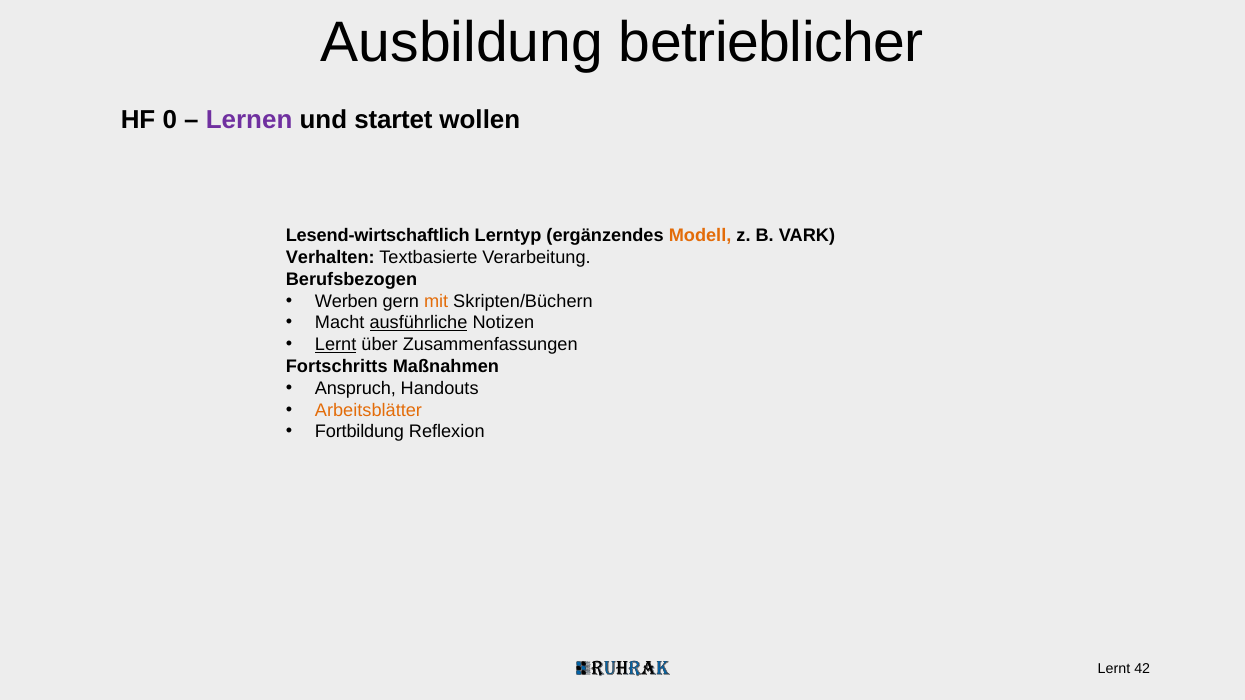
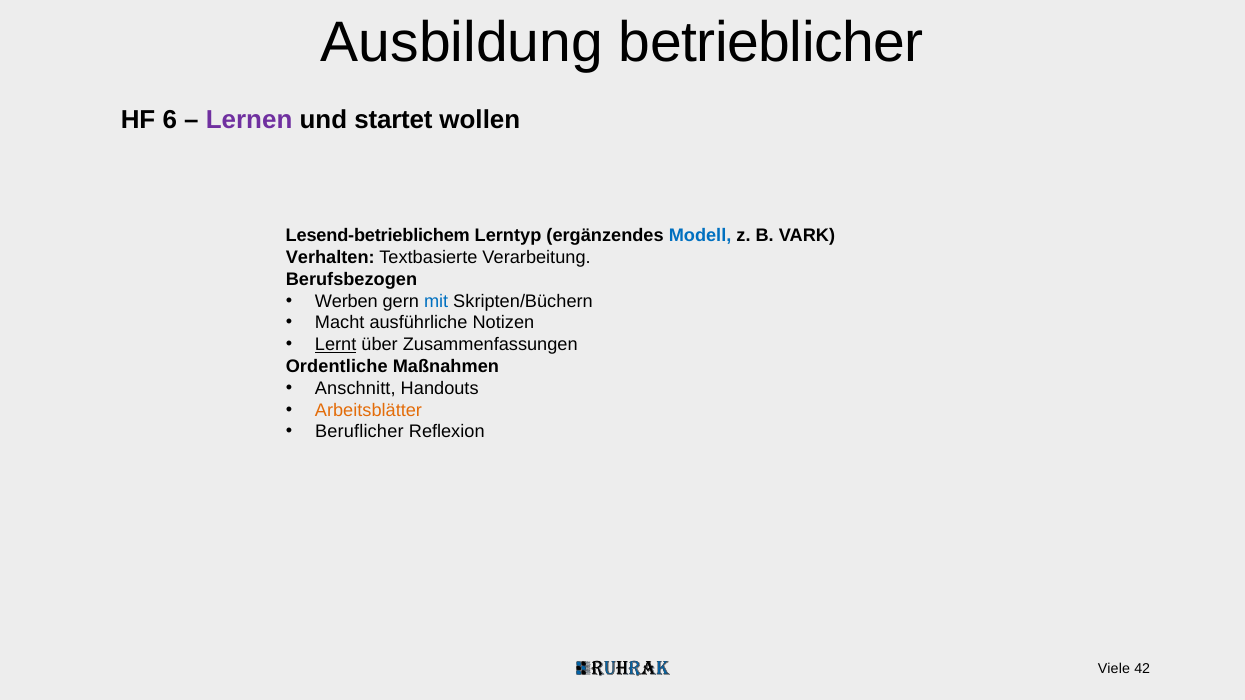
0: 0 -> 6
Lesend-wirtschaftlich: Lesend-wirtschaftlich -> Lesend-betrieblichem
Modell colour: orange -> blue
mit colour: orange -> blue
ausführliche underline: present -> none
Fortschritts: Fortschritts -> Ordentliche
Anspruch: Anspruch -> Anschnitt
Fortbildung: Fortbildung -> Beruflicher
Lernt at (1114, 669): Lernt -> Viele
